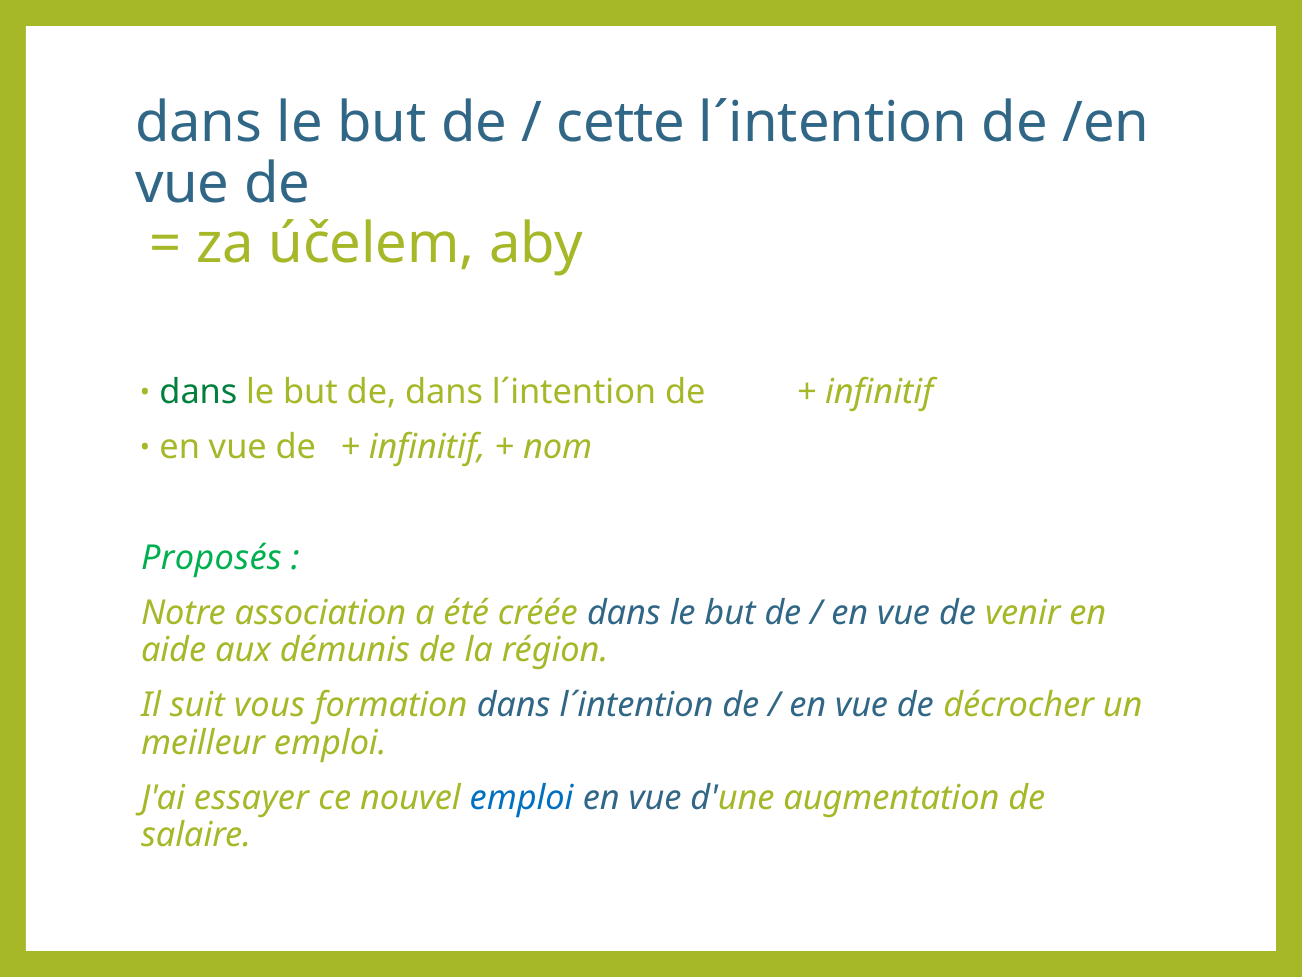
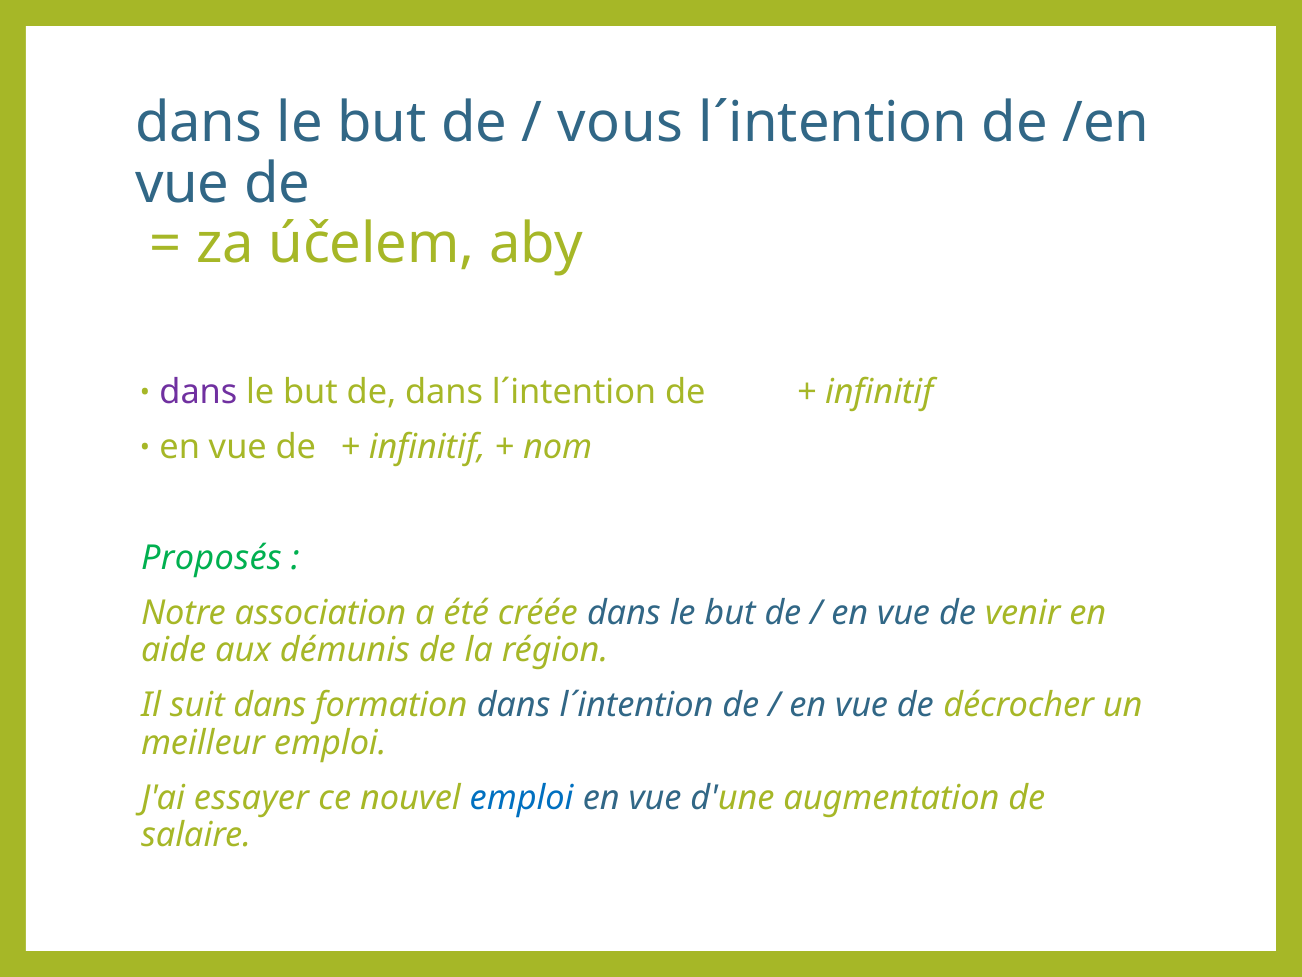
cette: cette -> vous
dans at (198, 392) colour: green -> purple
suit vous: vous -> dans
